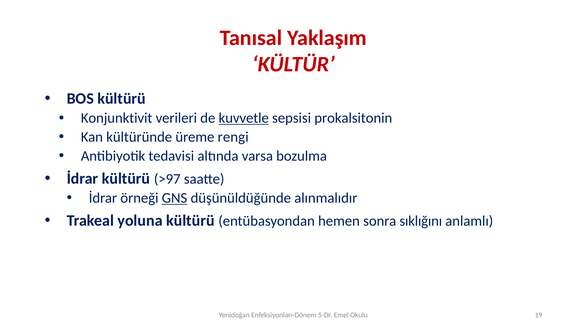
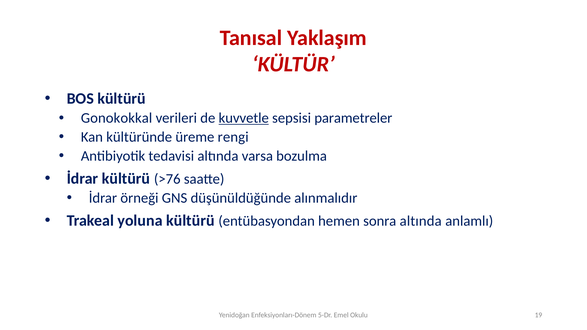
Konjunktivit: Konjunktivit -> Gonokokkal
prokalsitonin: prokalsitonin -> parametreler
>97: >97 -> >76
GNS underline: present -> none
sonra sıklığını: sıklığını -> altında
